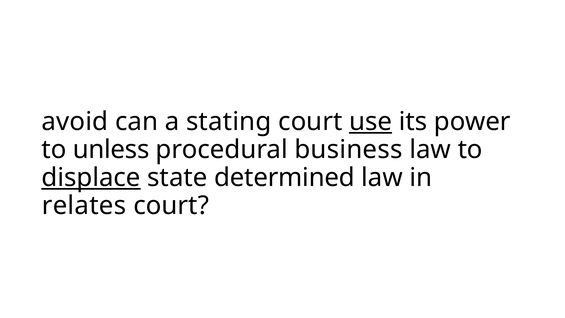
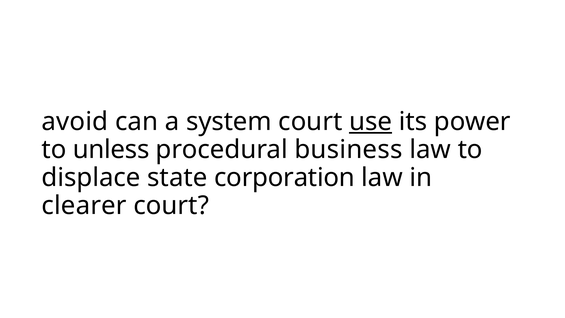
stating: stating -> system
displace underline: present -> none
determined: determined -> corporation
relates: relates -> clearer
